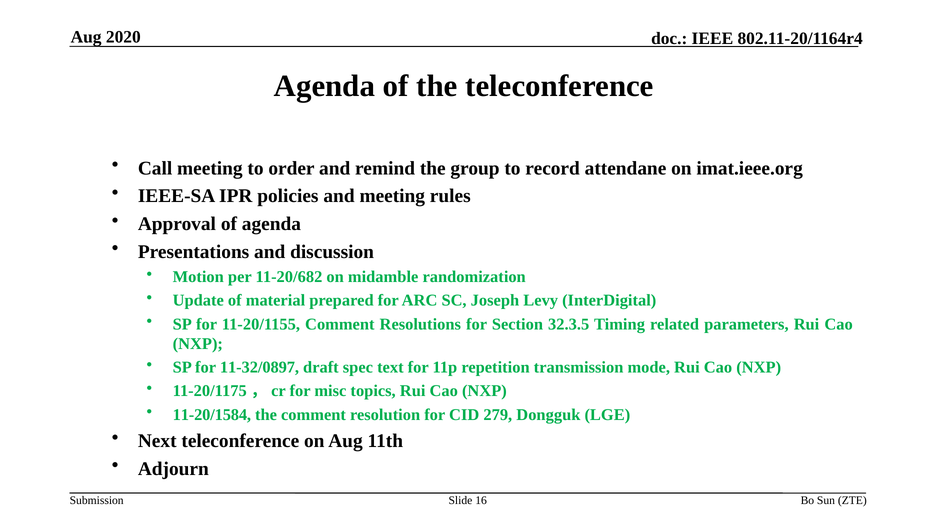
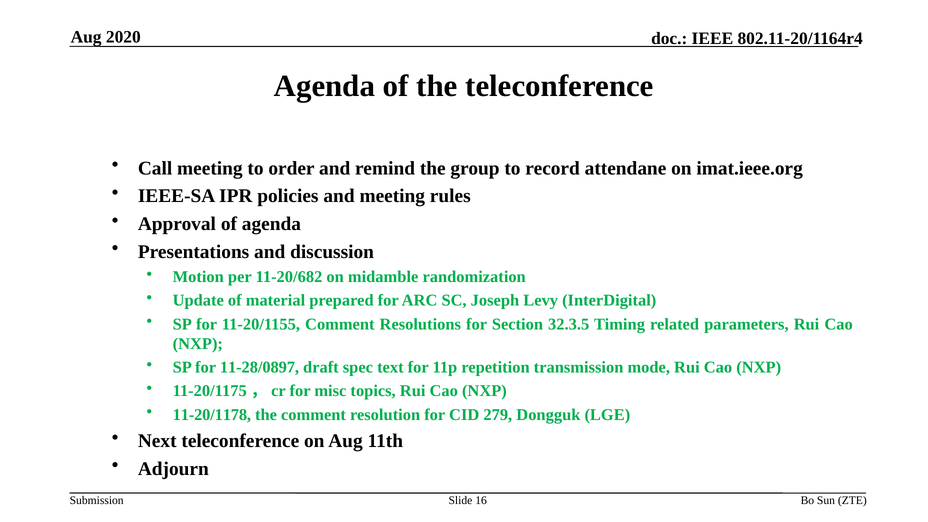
11-32/0897: 11-32/0897 -> 11-28/0897
11-20/1584: 11-20/1584 -> 11-20/1178
